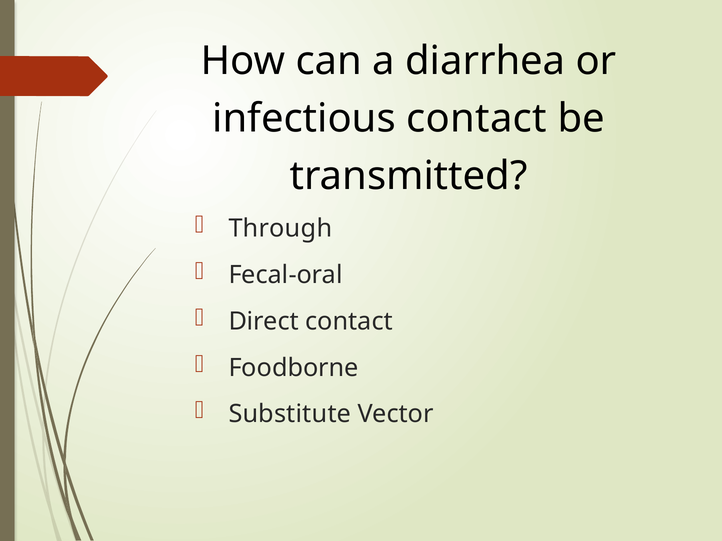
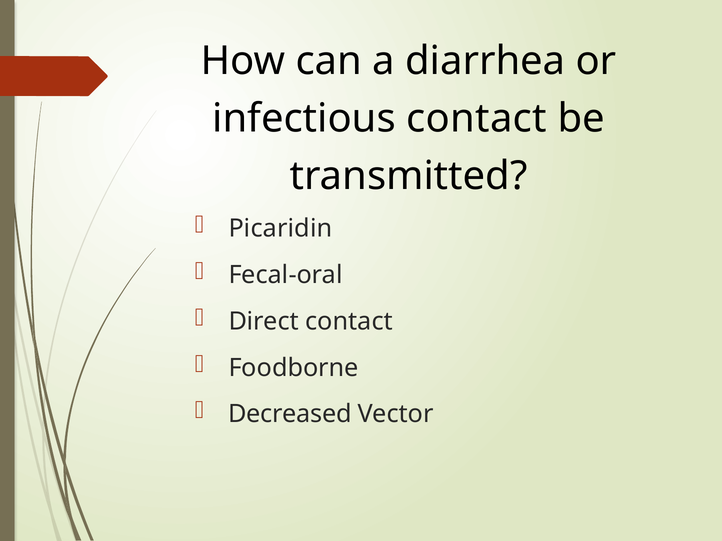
Through: Through -> Picaridin
Substitute: Substitute -> Decreased
